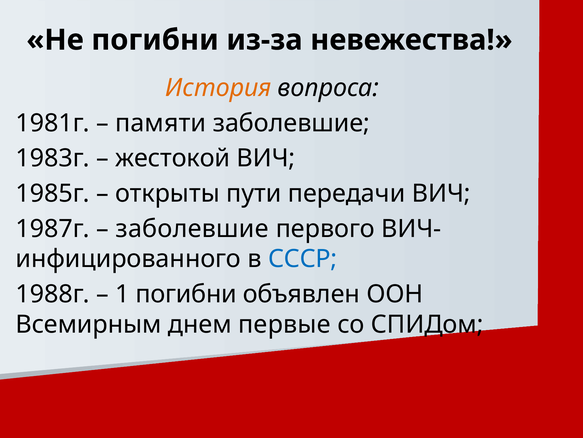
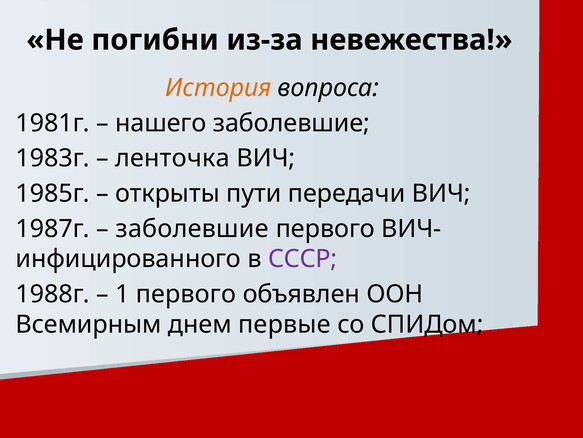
памяти: памяти -> нашего
жестокой: жестокой -> ленточка
СССР colour: blue -> purple
1 погибни: погибни -> первого
